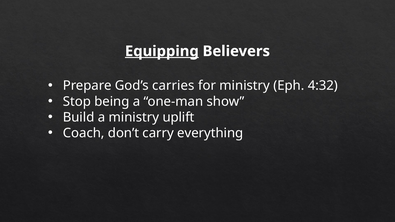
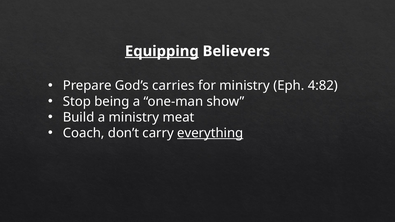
4:32: 4:32 -> 4:82
uplift: uplift -> meat
everything underline: none -> present
